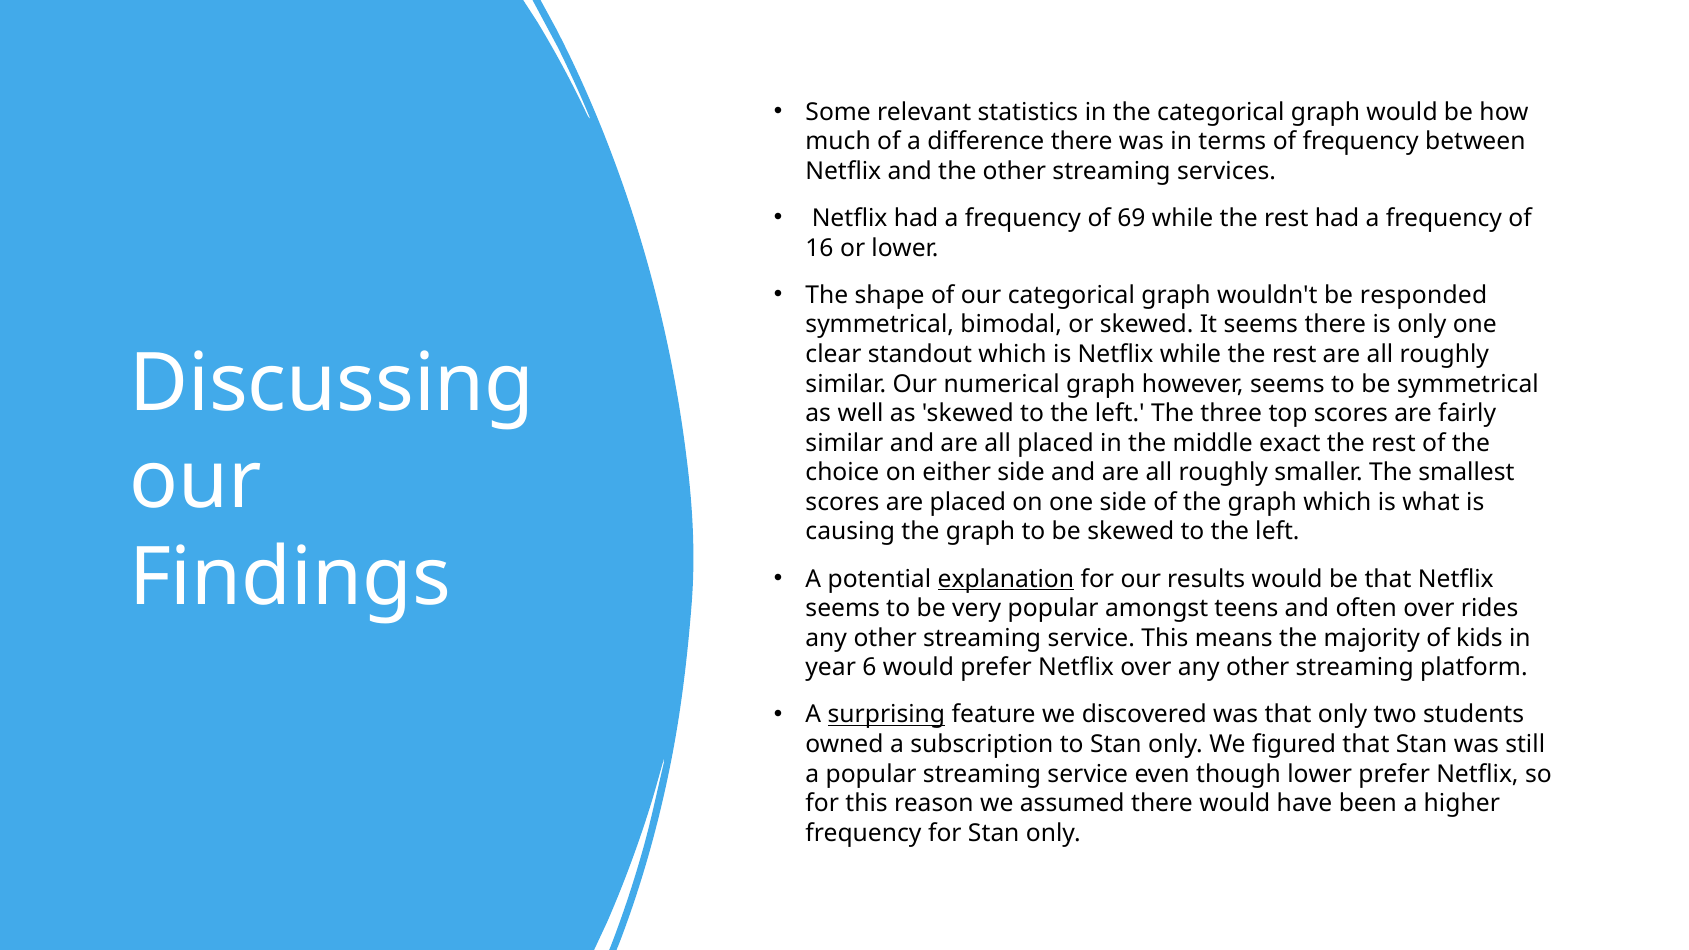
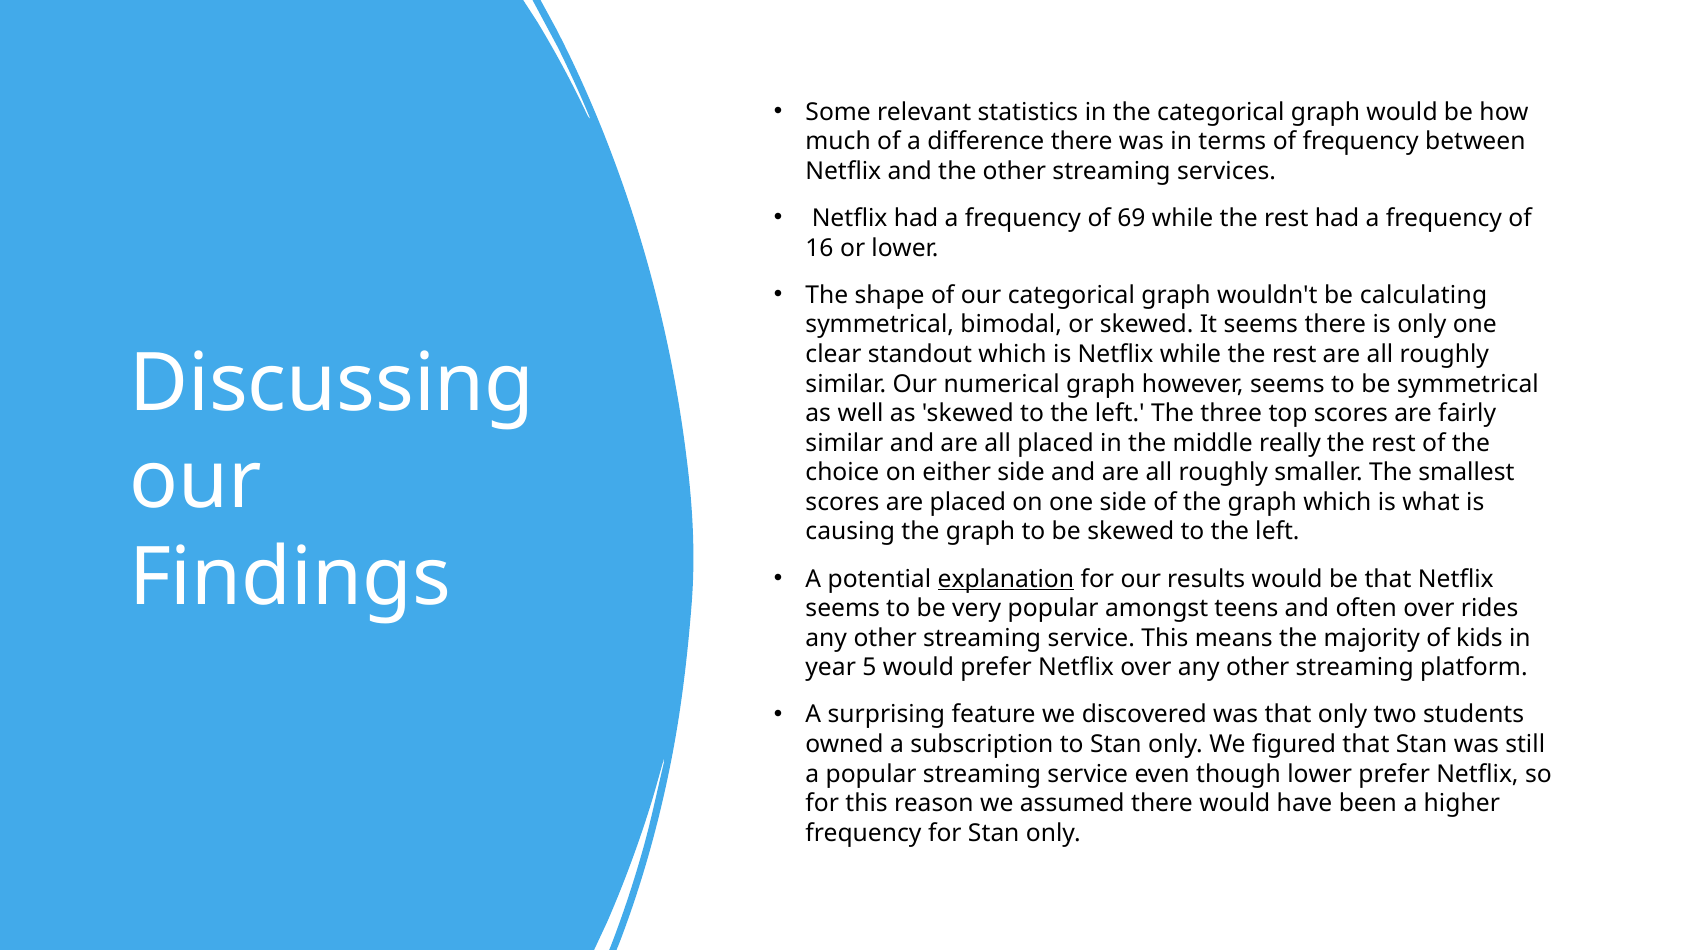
responded: responded -> calculating
exact: exact -> really
6: 6 -> 5
surprising underline: present -> none
